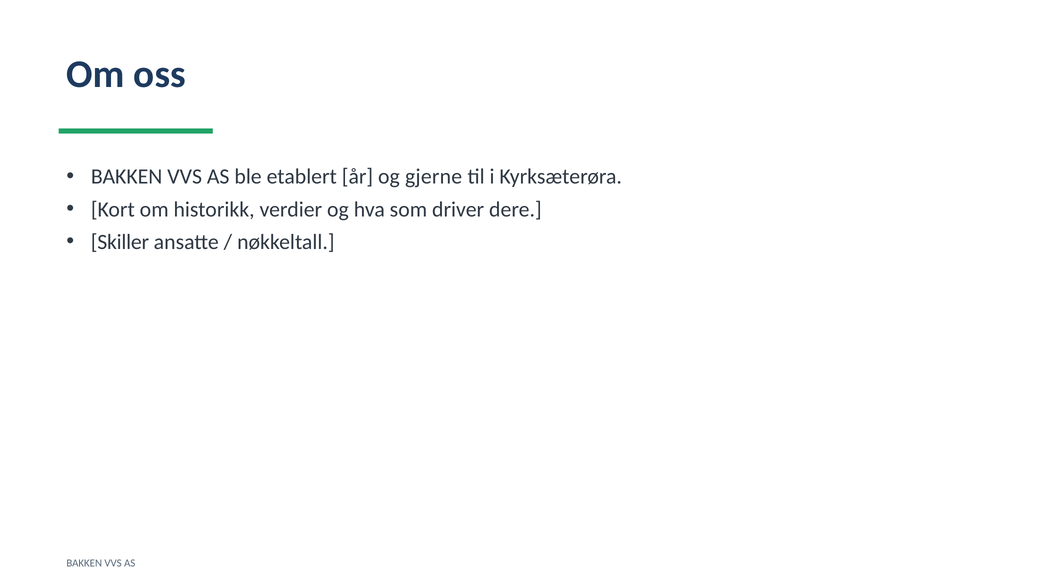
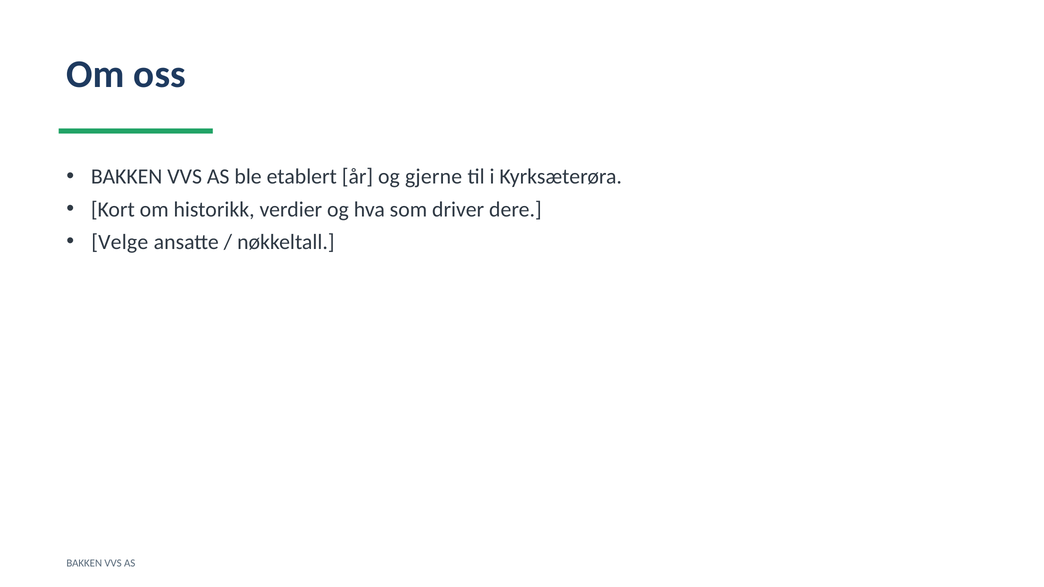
Skiller: Skiller -> Velge
